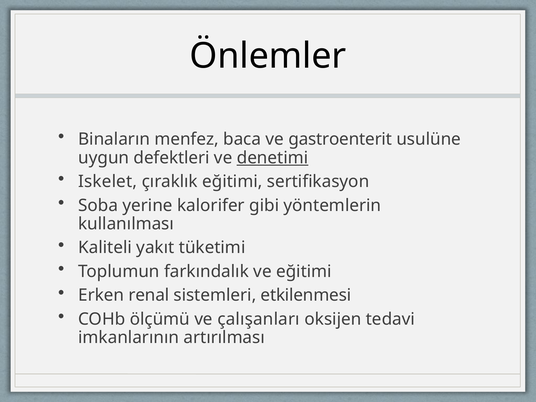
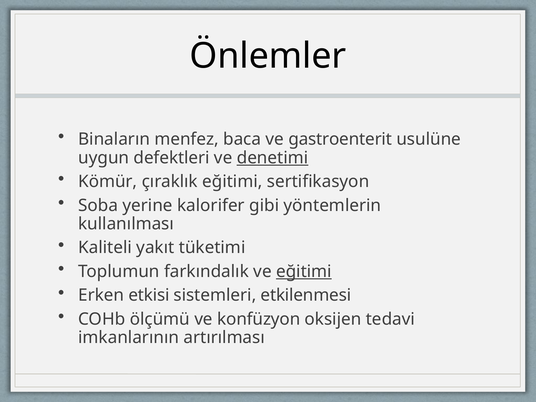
Iskelet: Iskelet -> Kömür
eğitimi at (304, 271) underline: none -> present
renal: renal -> etkisi
çalışanları: çalışanları -> konfüzyon
